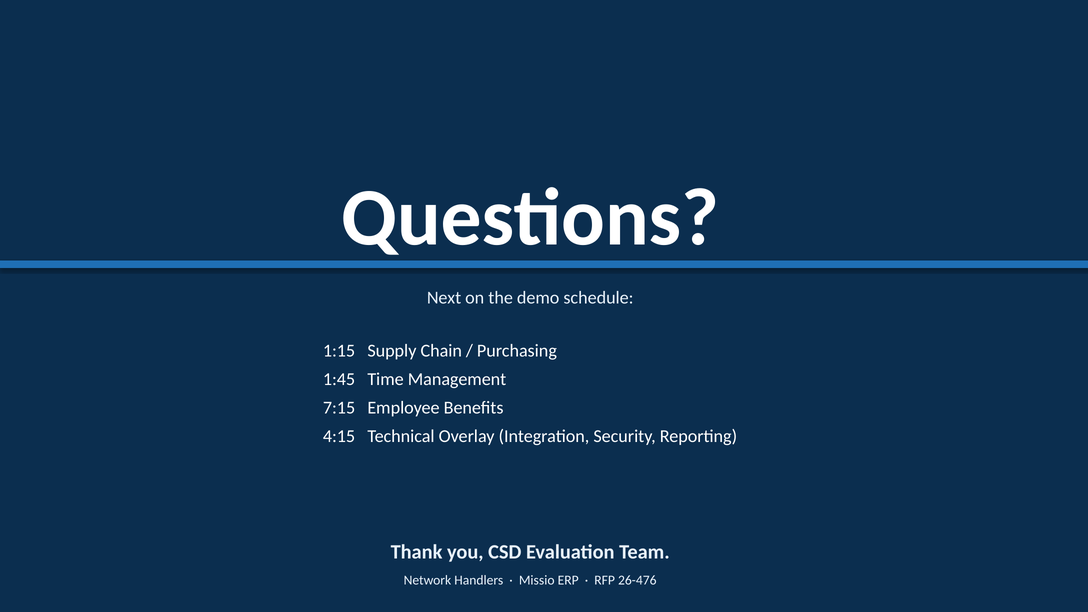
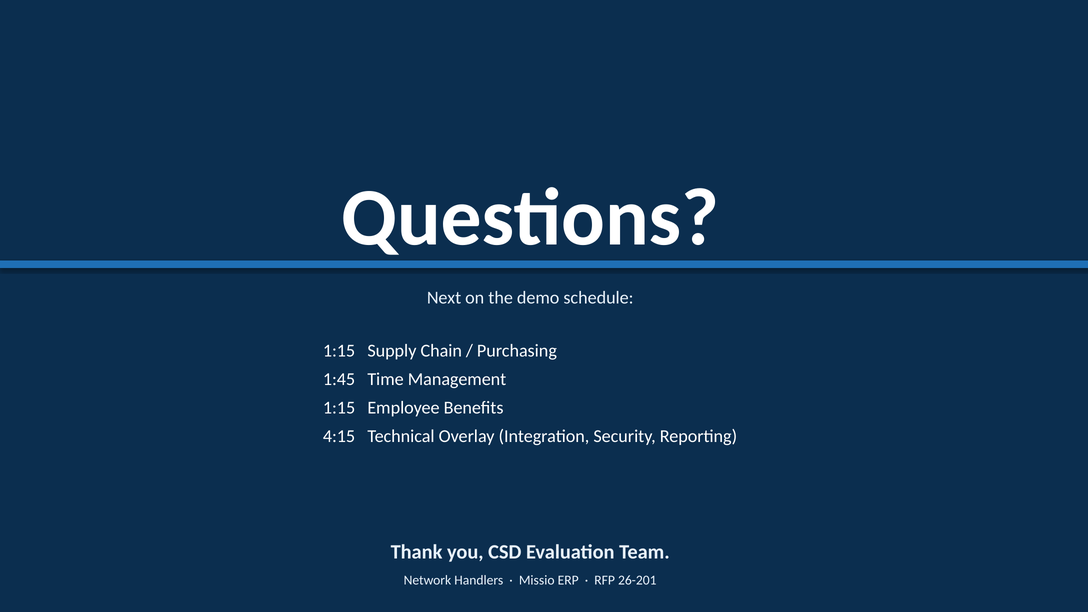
7:15 at (339, 408): 7:15 -> 1:15
26-476: 26-476 -> 26-201
